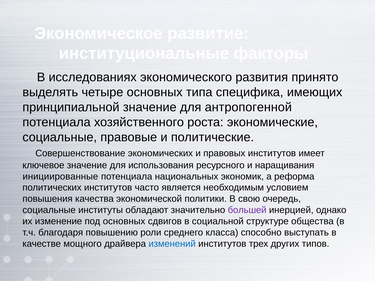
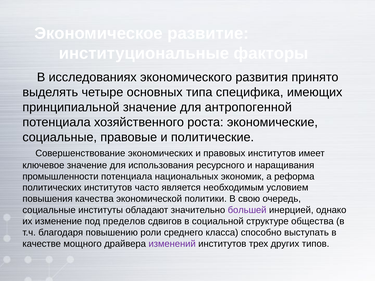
инициированные: инициированные -> промышленности
под основных: основных -> пределов
изменений colour: blue -> purple
